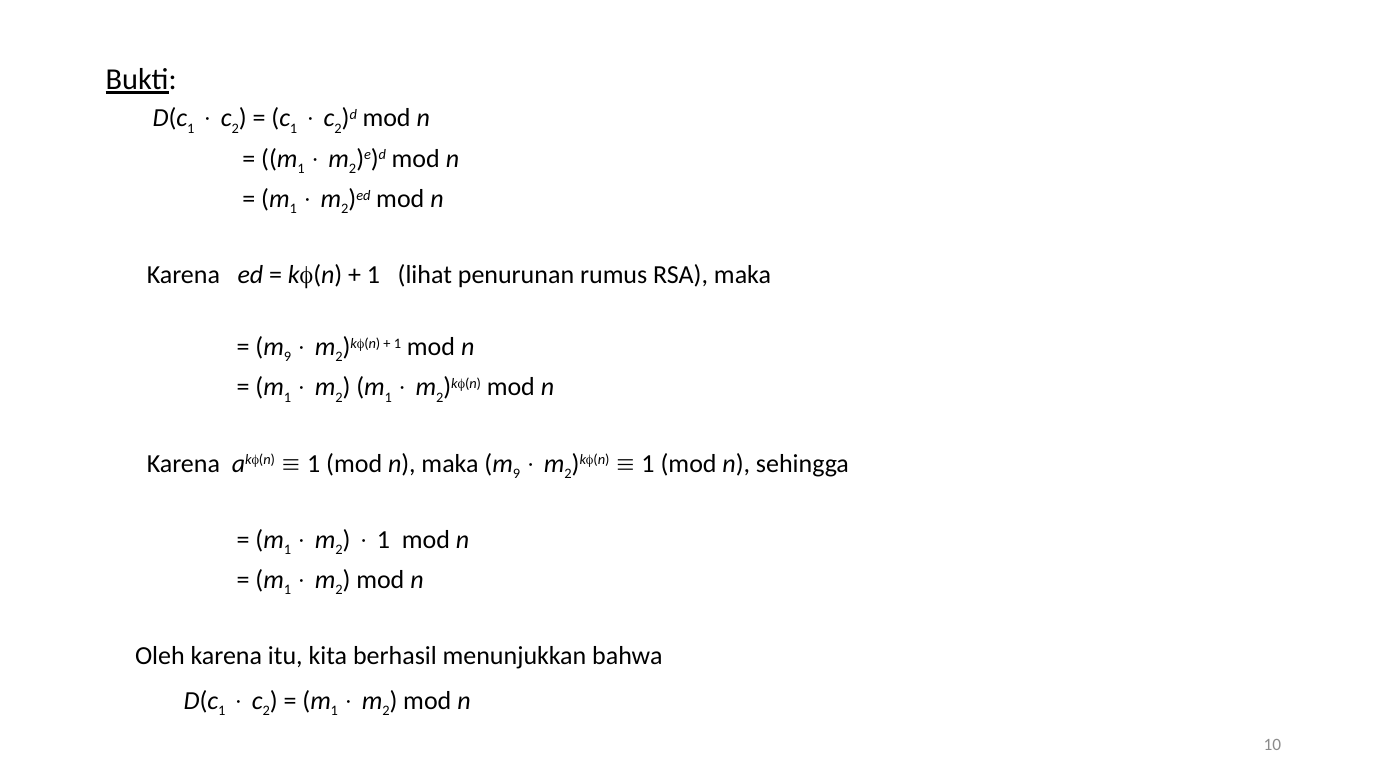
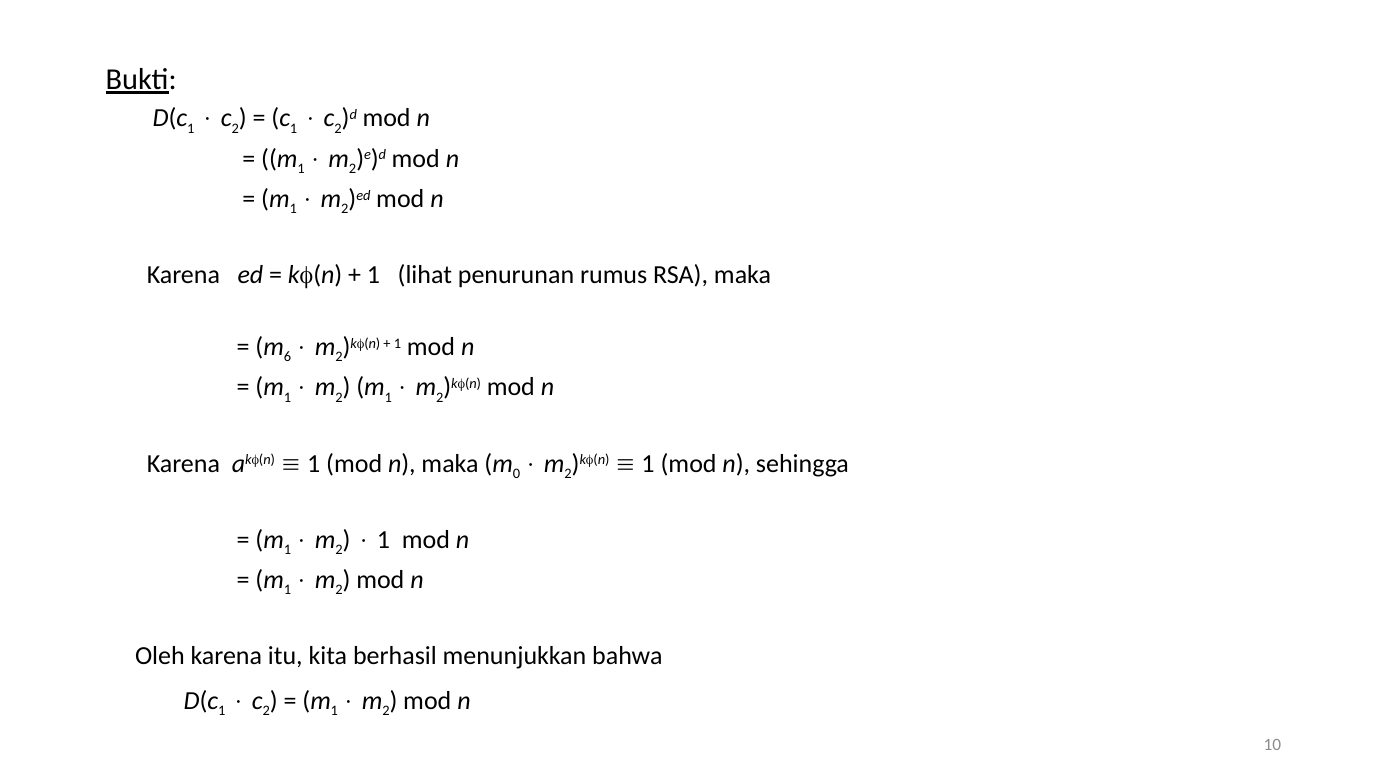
9 at (287, 357): 9 -> 6
9 at (517, 474): 9 -> 0
